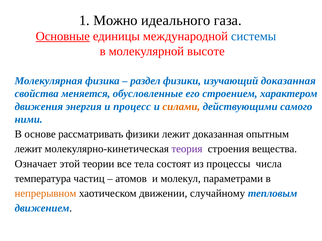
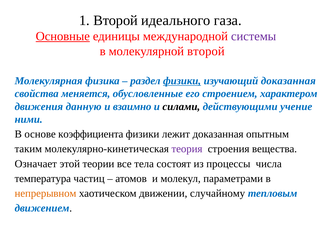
1 Можно: Можно -> Второй
системы colour: blue -> purple
молекулярной высоте: высоте -> второй
физики at (182, 81) underline: none -> present
энергия: энергия -> данную
процесс: процесс -> взаимно
силами colour: orange -> black
самого: самого -> учение
рассматривать: рассматривать -> коэффициента
лежит at (28, 149): лежит -> таким
